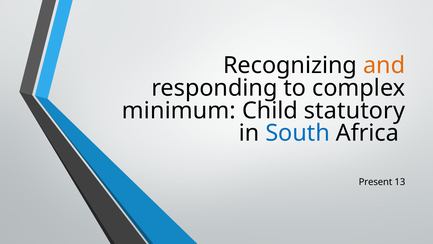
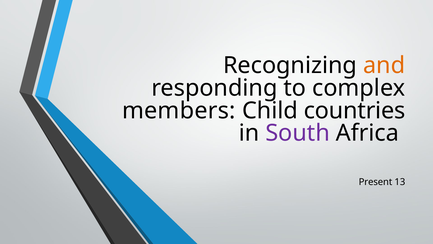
minimum: minimum -> members
statutory: statutory -> countries
South colour: blue -> purple
